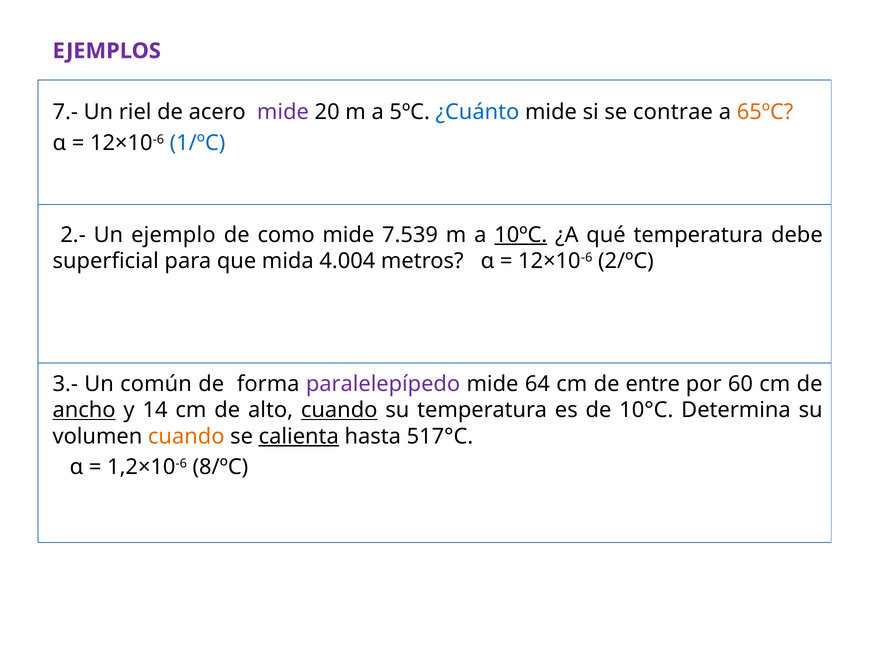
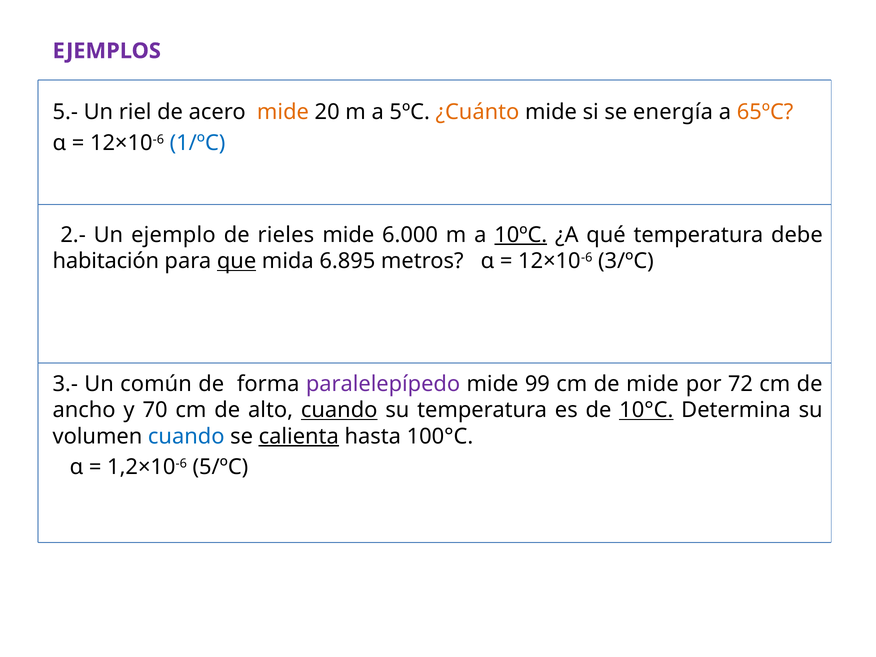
7.-: 7.- -> 5.-
mide at (283, 112) colour: purple -> orange
¿Cuánto colour: blue -> orange
contrae: contrae -> energía
como: como -> rieles
7.539: 7.539 -> 6.000
superficial: superficial -> habitación
que underline: none -> present
4.004: 4.004 -> 6.895
2/ºC: 2/ºC -> 3/ºC
64: 64 -> 99
de entre: entre -> mide
60: 60 -> 72
ancho underline: present -> none
14: 14 -> 70
10°C underline: none -> present
cuando at (186, 436) colour: orange -> blue
517°C: 517°C -> 100°C
8/ºC: 8/ºC -> 5/ºC
